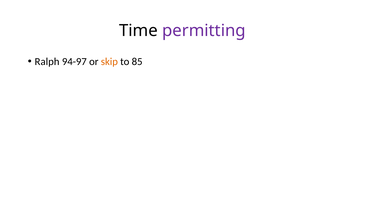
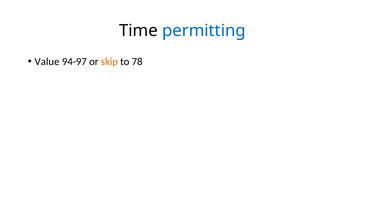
permitting colour: purple -> blue
Ralph: Ralph -> Value
85: 85 -> 78
